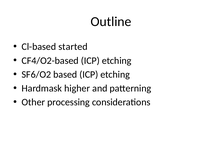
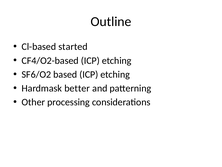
higher: higher -> better
